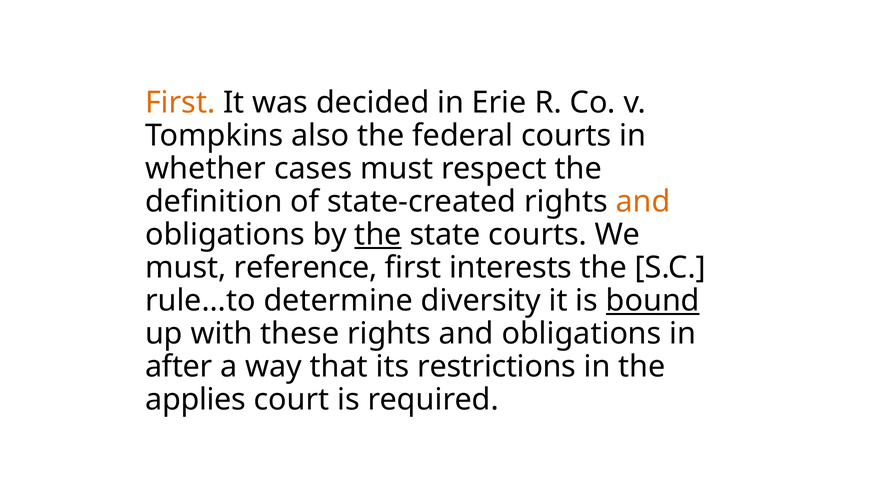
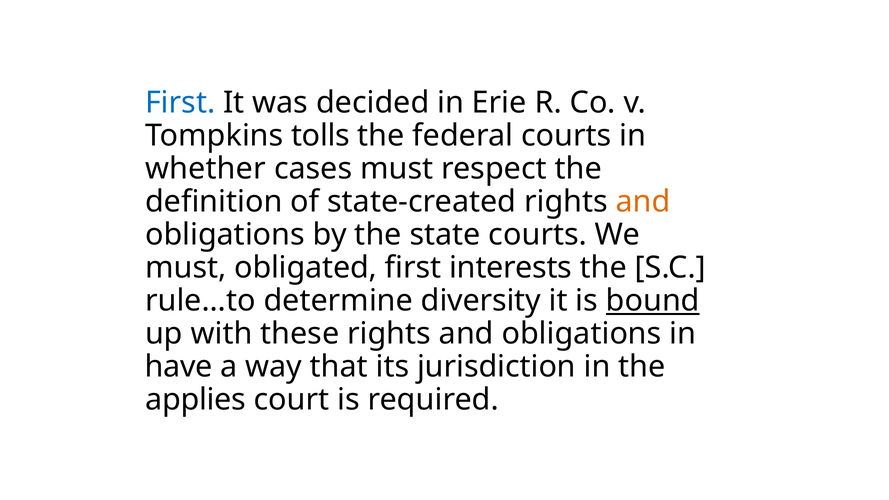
First at (180, 103) colour: orange -> blue
also: also -> tolls
the at (378, 235) underline: present -> none
reference: reference -> obligated
after: after -> have
restrictions: restrictions -> jurisdiction
